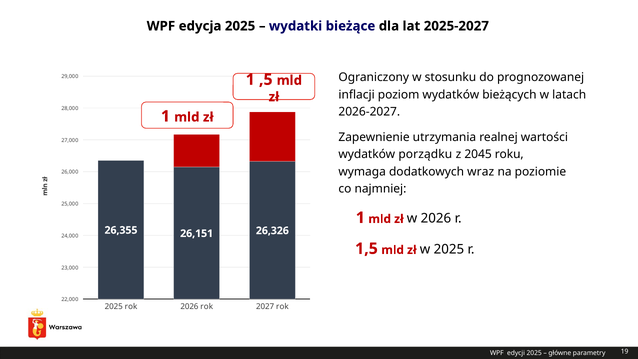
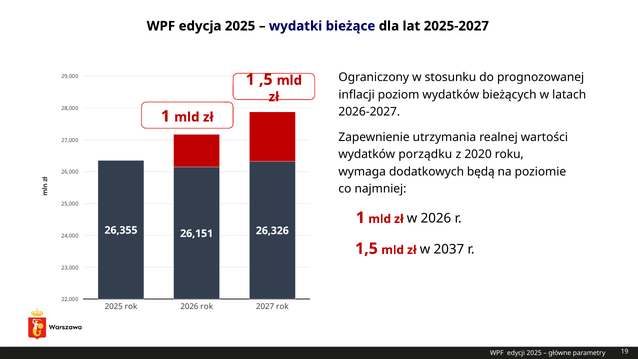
2045: 2045 -> 2020
wraz: wraz -> będą
w 2025: 2025 -> 2037
